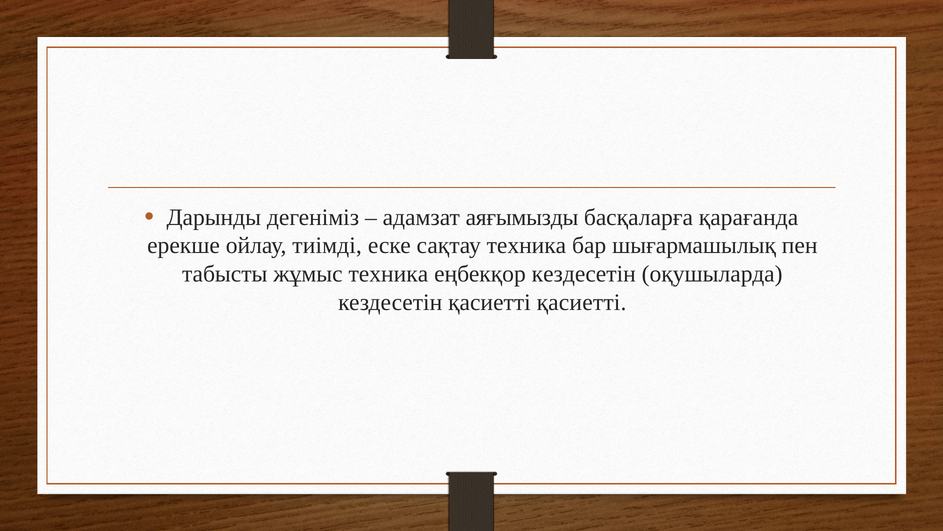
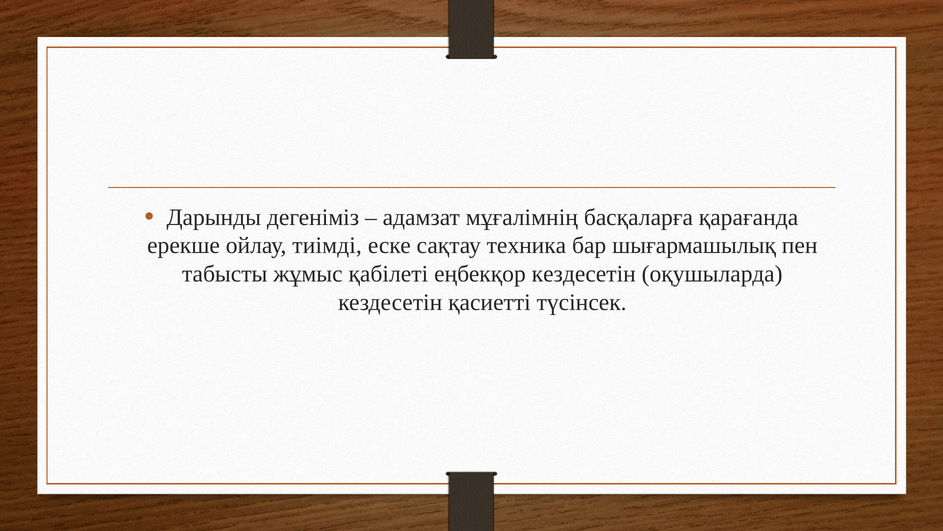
аяғымызды: аяғымызды -> мұғалімнің
жұмыс техника: техника -> қабілеті
қасиетті қасиетті: қасиетті -> түсінсек
